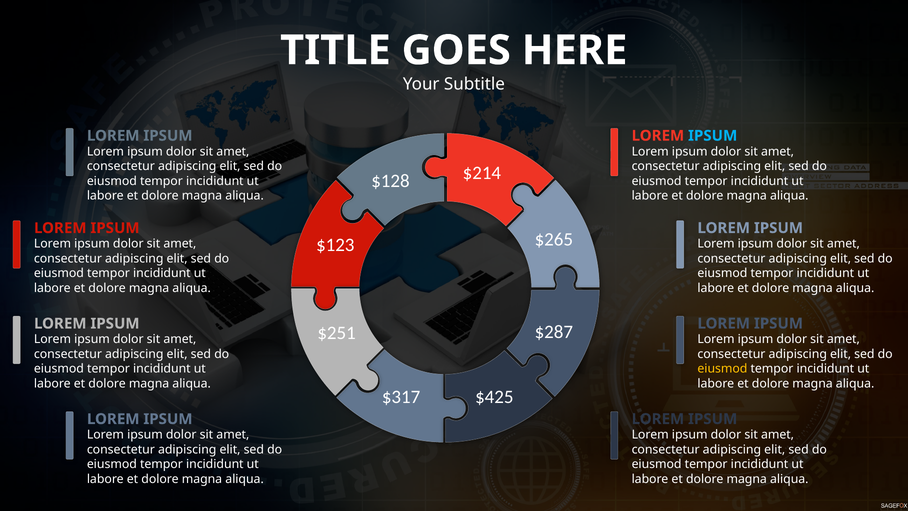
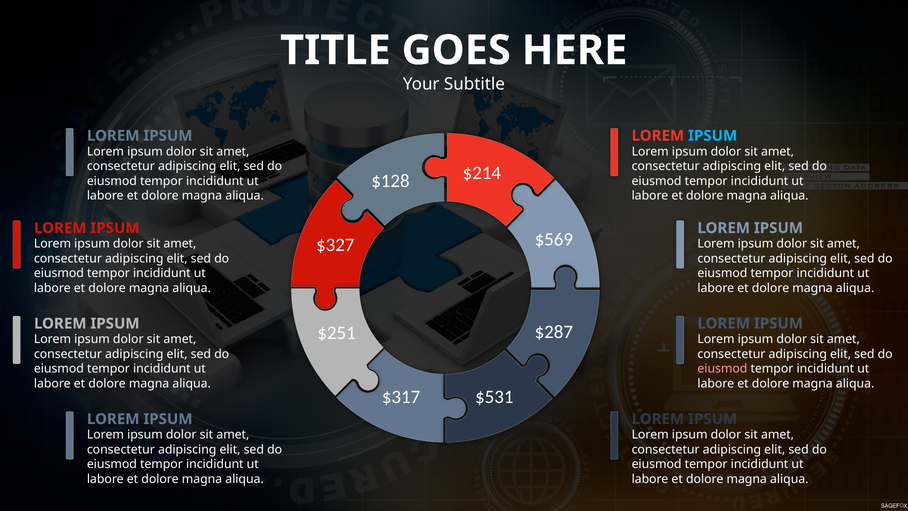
$265: $265 -> $569
$123: $123 -> $327
eiusmod at (722, 369) colour: yellow -> pink
$425: $425 -> $531
